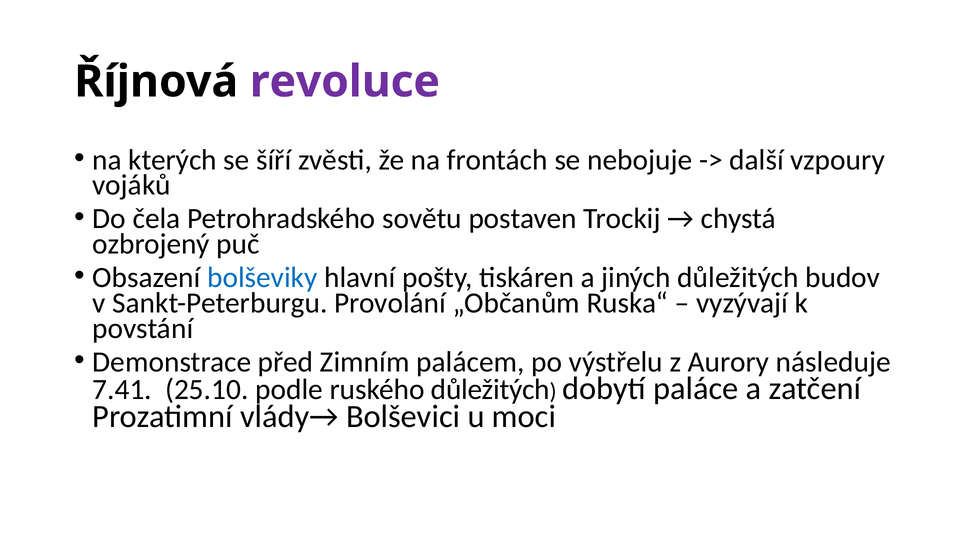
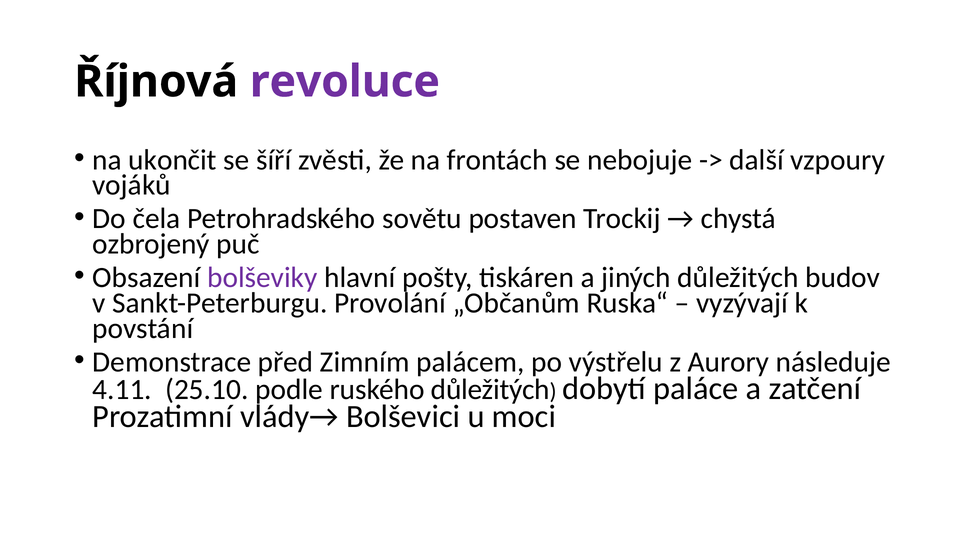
kterých: kterých -> ukončit
bolševiky colour: blue -> purple
7.41: 7.41 -> 4.11
